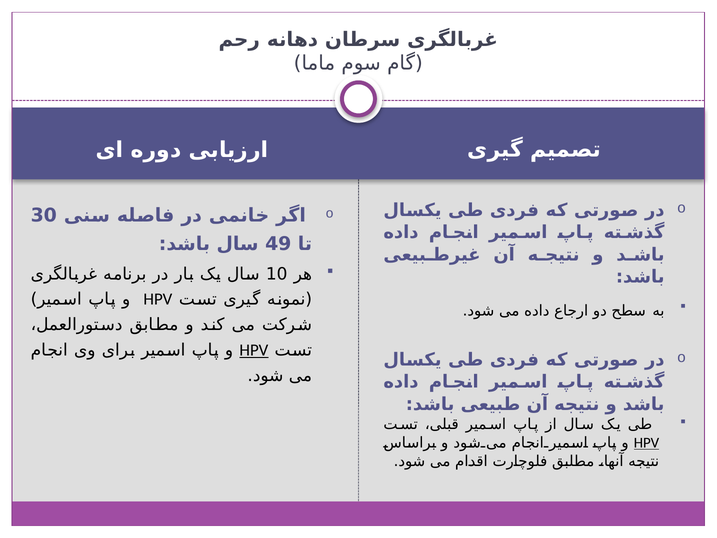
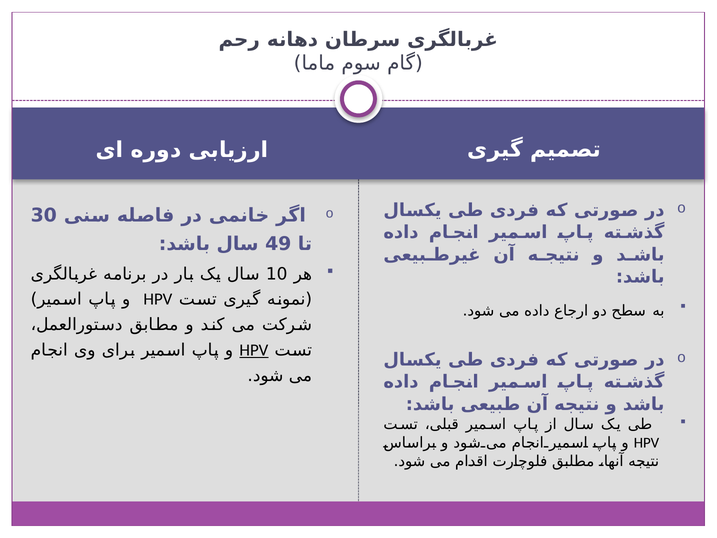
HPV at (646, 443) underline: present -> none
